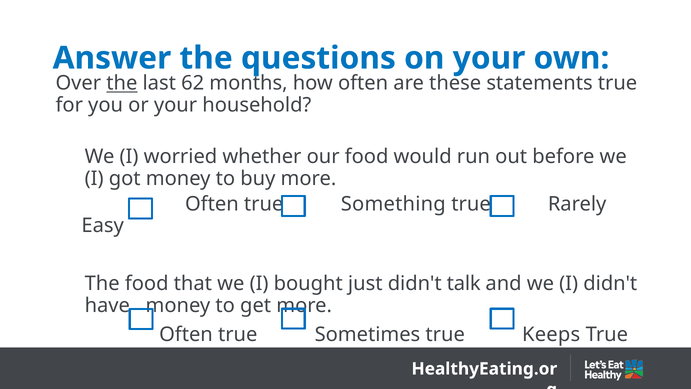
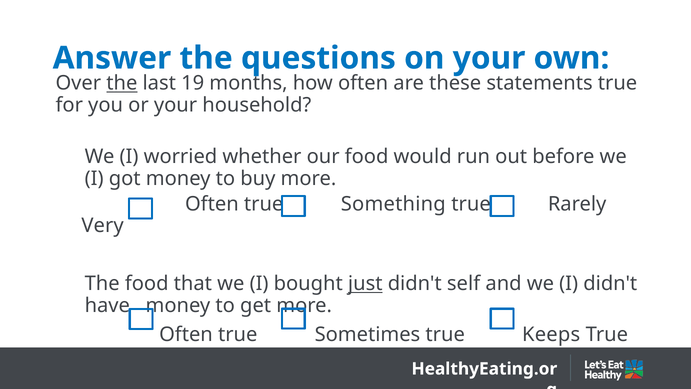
62: 62 -> 19
Easy: Easy -> Very
just underline: none -> present
talk: talk -> self
